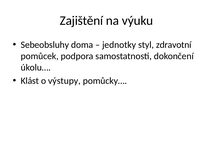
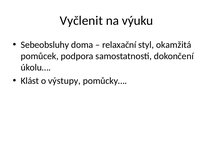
Zajištění: Zajištění -> Vyčlenit
jednotky: jednotky -> relaxační
zdravotní: zdravotní -> okamžitá
